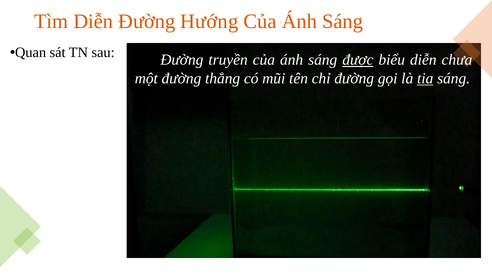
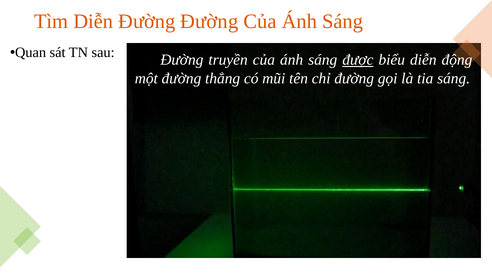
Đường Hướng: Hướng -> Đường
chưa: chưa -> động
tia underline: present -> none
